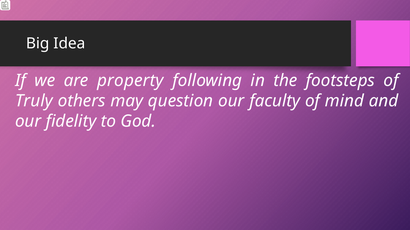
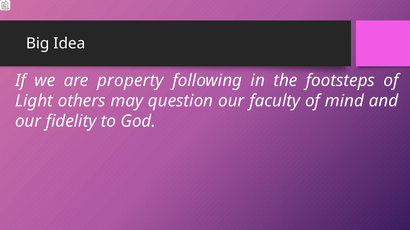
Truly: Truly -> Light
